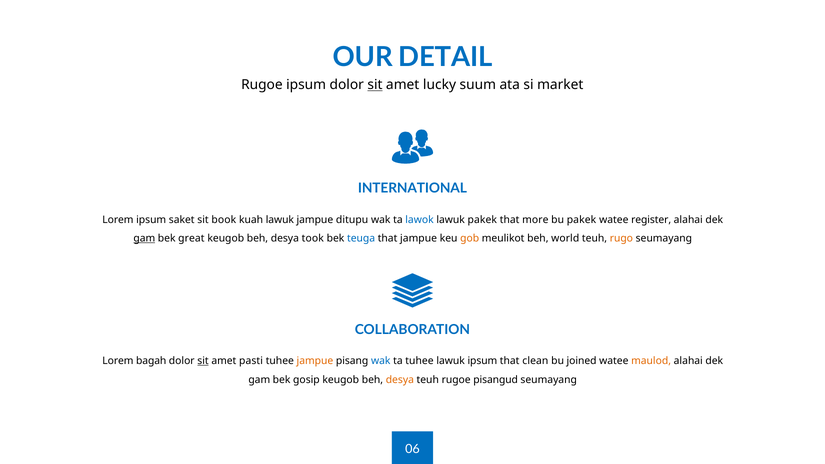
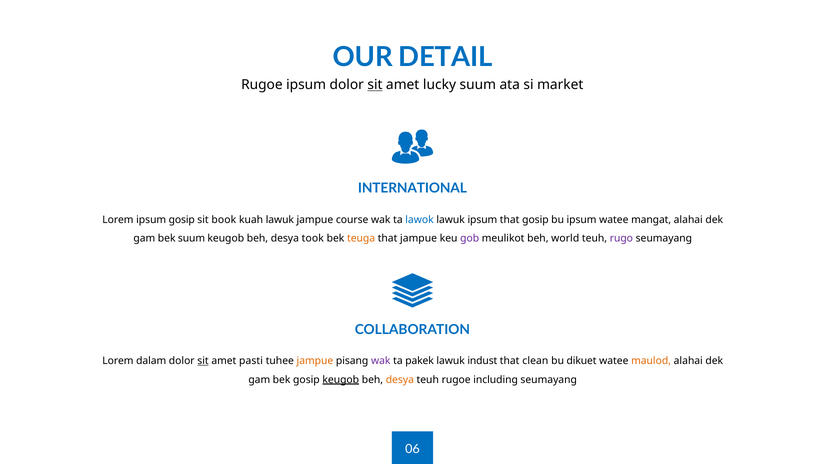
ipsum saket: saket -> gosip
ditupu: ditupu -> course
lawuk pakek: pakek -> ipsum
that more: more -> gosip
bu pakek: pakek -> ipsum
register: register -> mangat
gam at (144, 239) underline: present -> none
bek great: great -> suum
teuga colour: blue -> orange
gob colour: orange -> purple
rugo colour: orange -> purple
bagah: bagah -> dalam
wak at (381, 361) colour: blue -> purple
ta tuhee: tuhee -> pakek
lawuk ipsum: ipsum -> indust
joined: joined -> dikuet
keugob at (341, 380) underline: none -> present
pisangud: pisangud -> including
